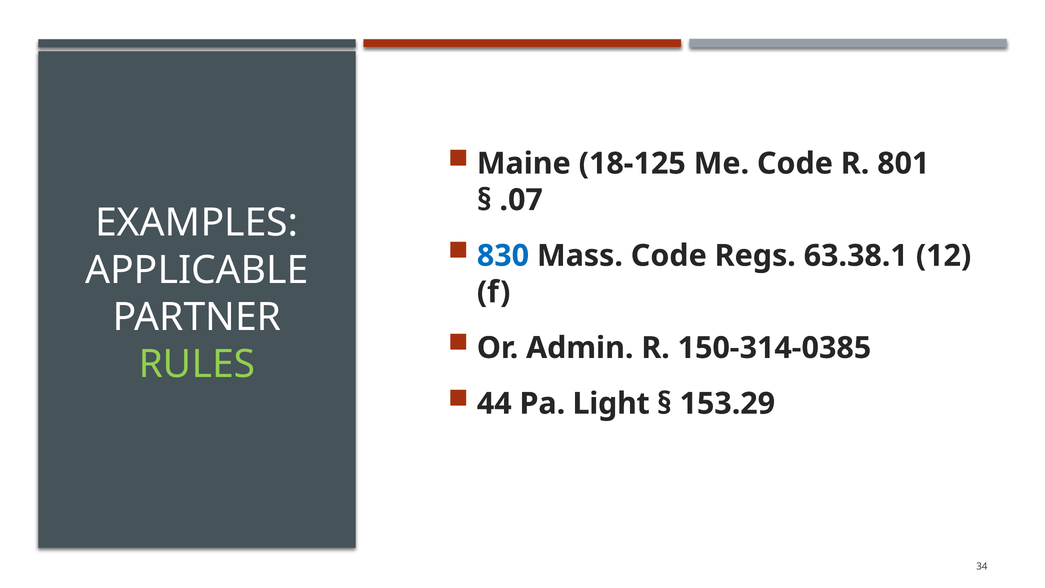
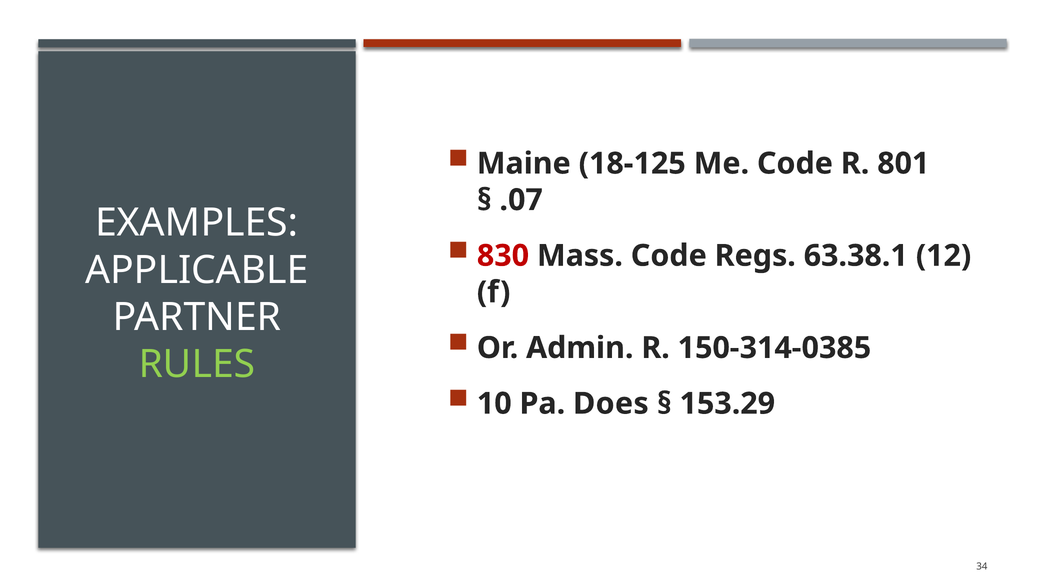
830 colour: blue -> red
44: 44 -> 10
Light: Light -> Does
